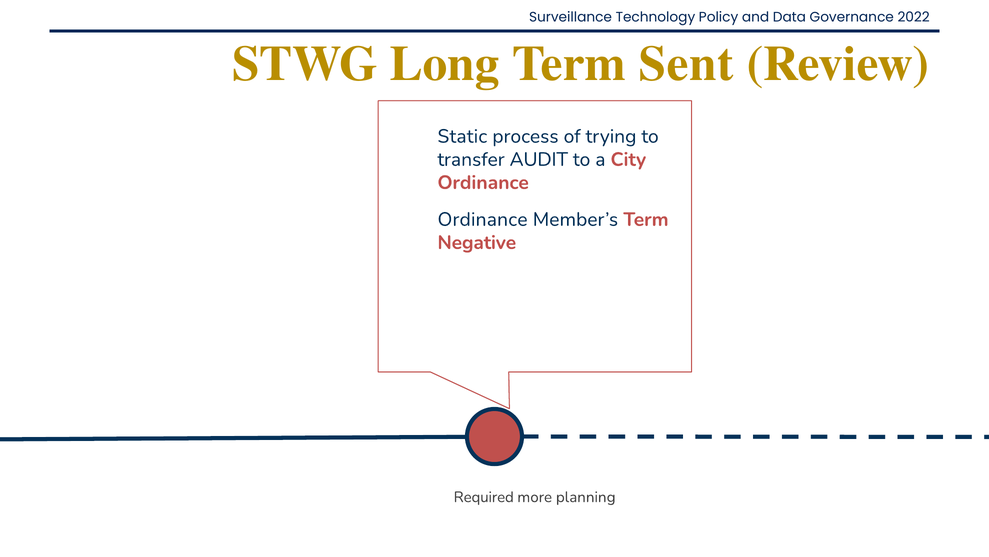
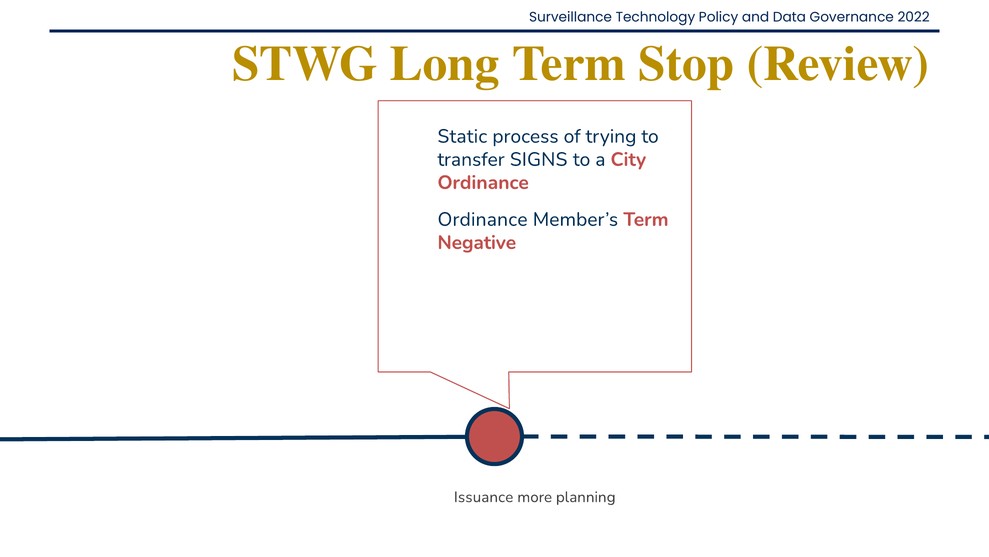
Sent: Sent -> Stop
AUDIT: AUDIT -> SIGNS
Required: Required -> Issuance
